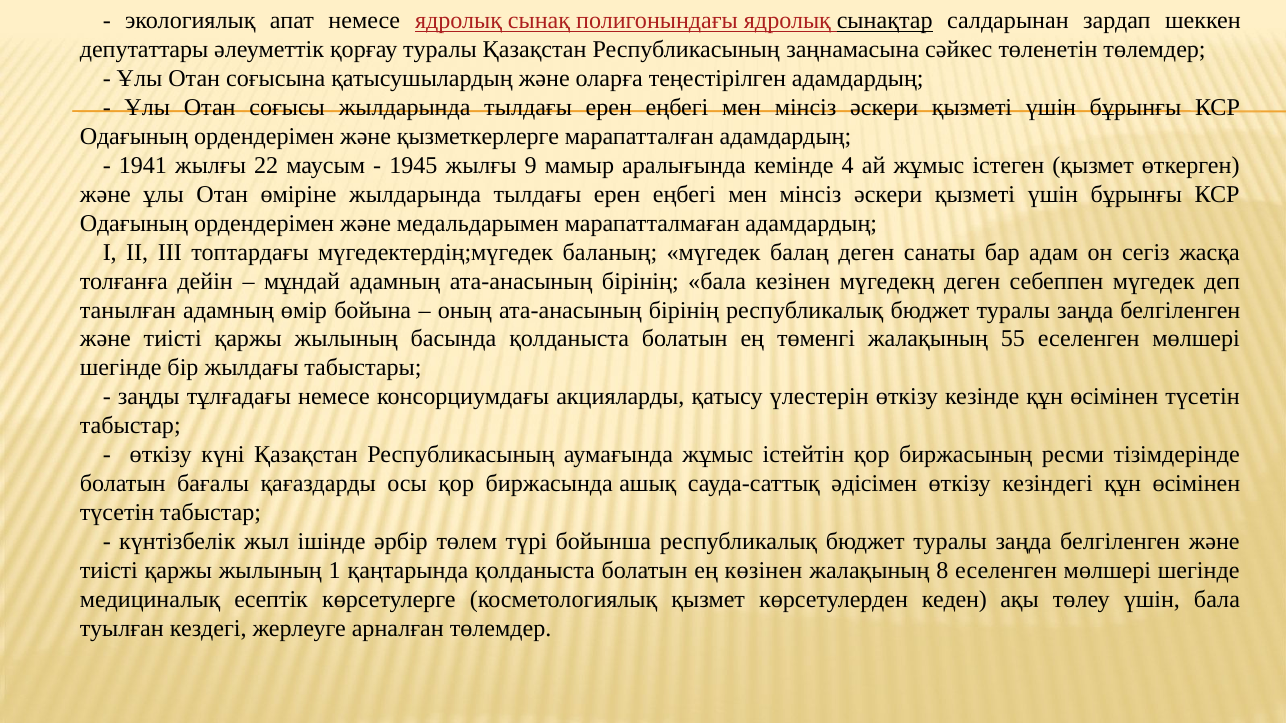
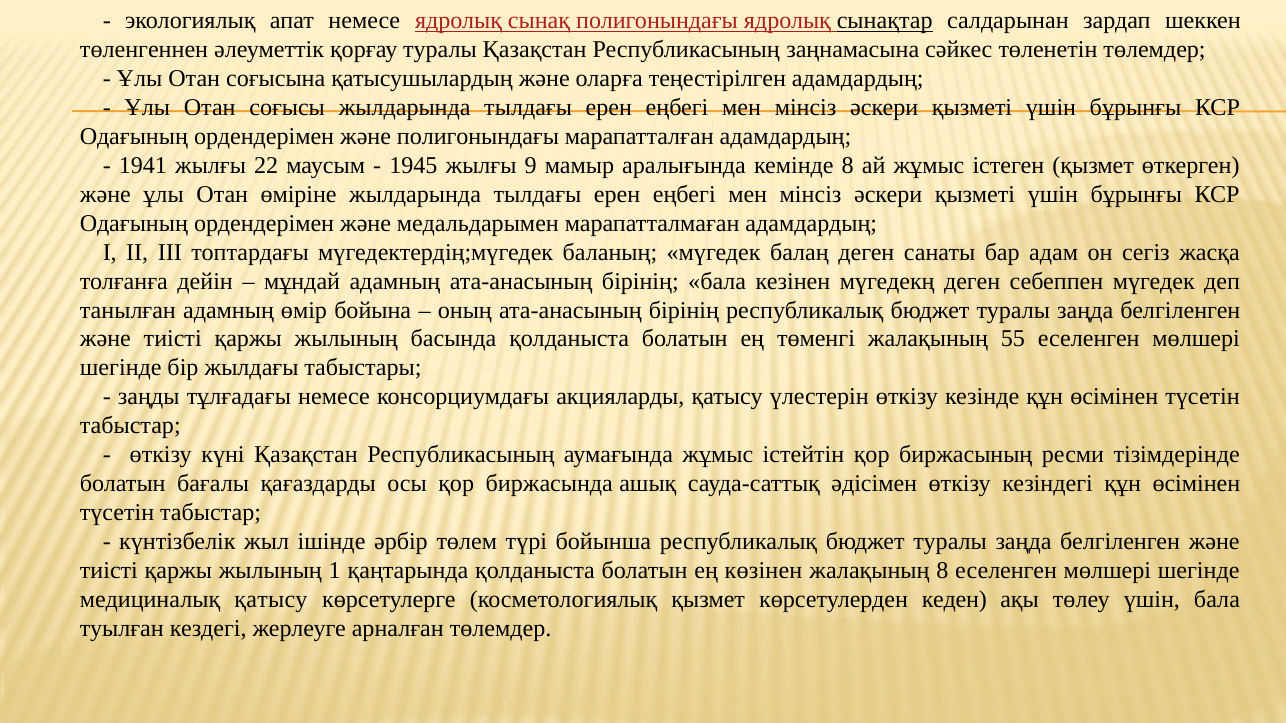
депутаттары: депутаттары -> төленгеннен
және қызметкерлерге: қызметкерлерге -> полигонындағы
кемінде 4: 4 -> 8
медициналық есептік: есептік -> қатысу
